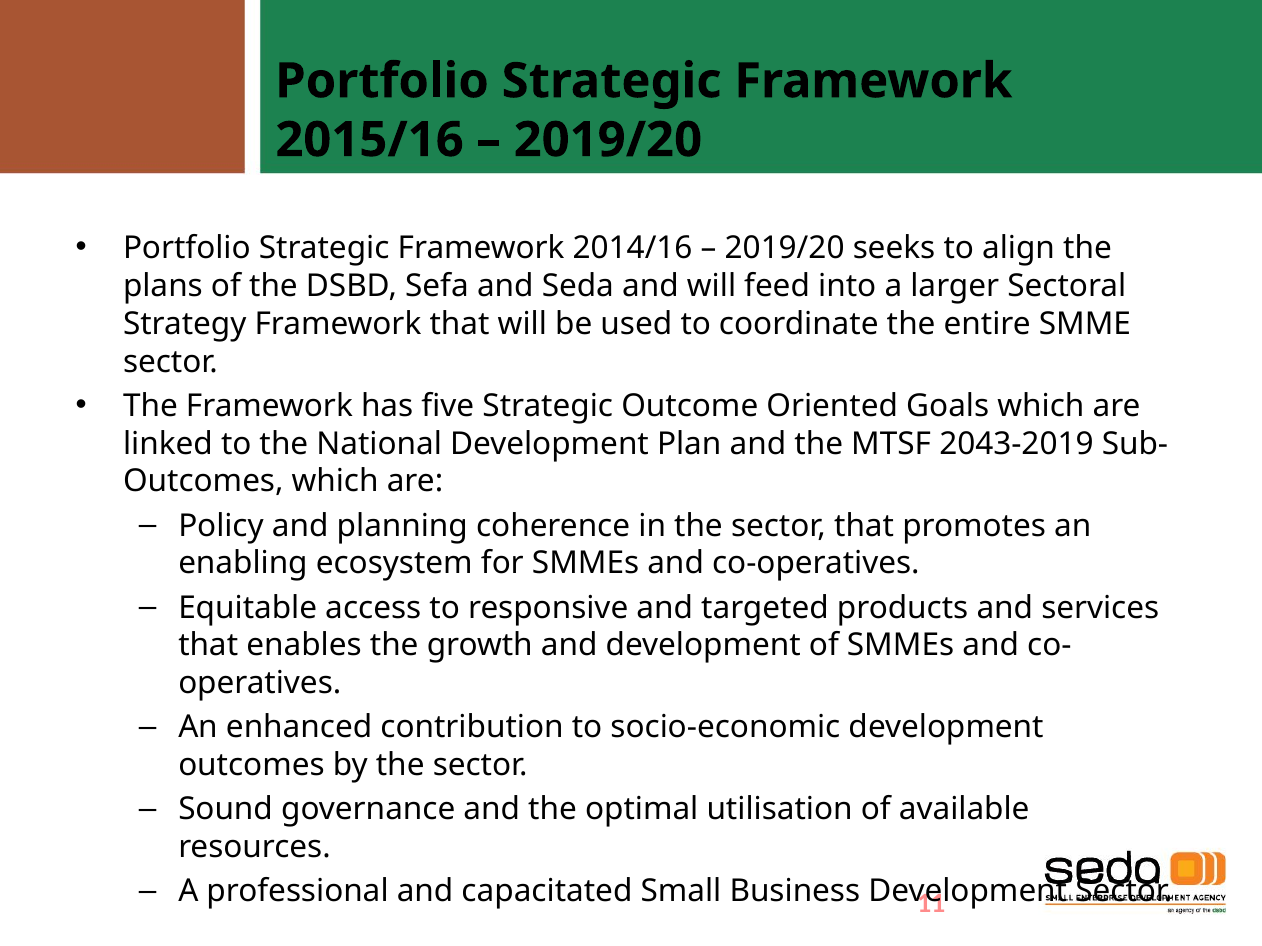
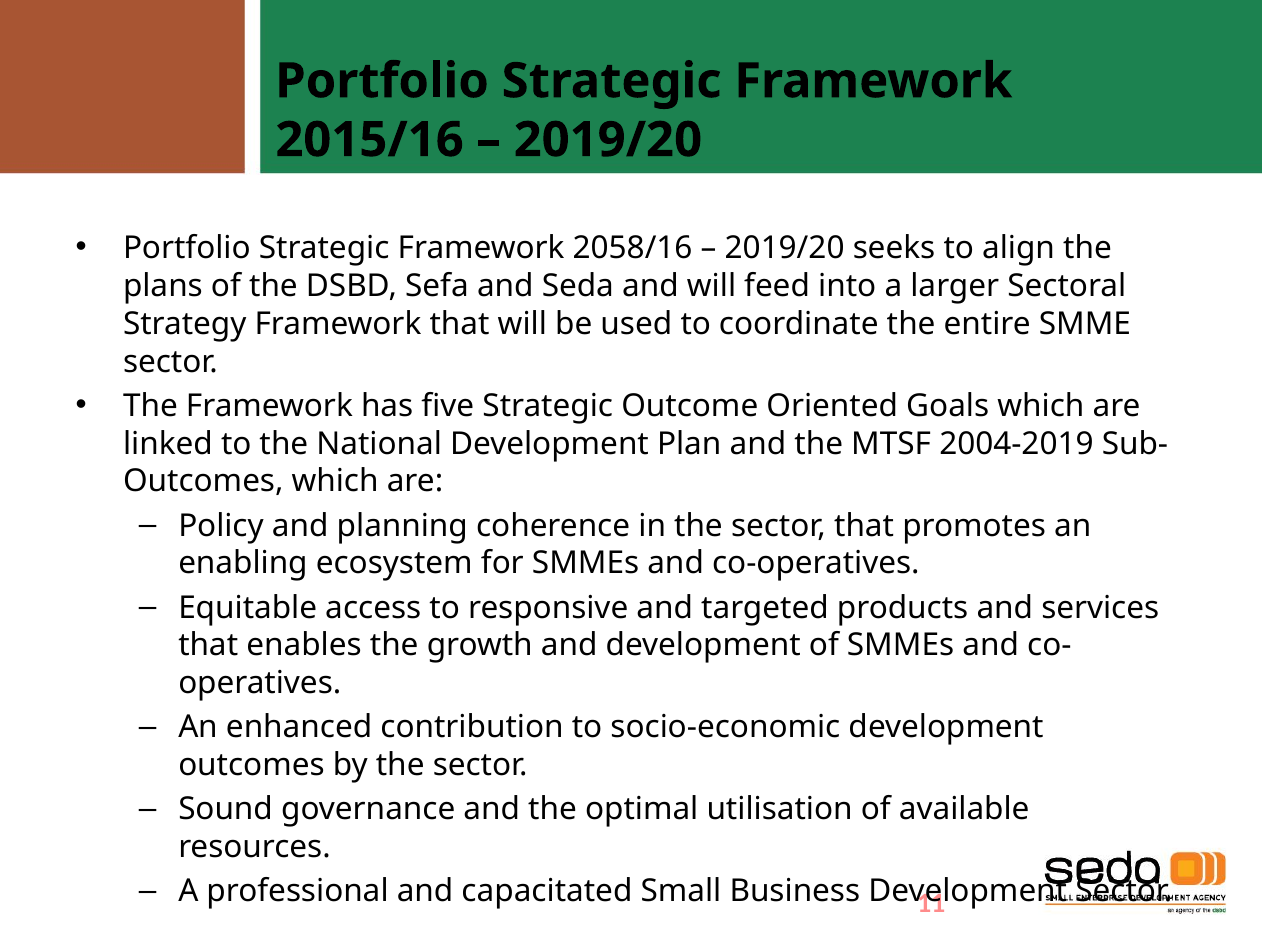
2014/16: 2014/16 -> 2058/16
2043-2019: 2043-2019 -> 2004-2019
